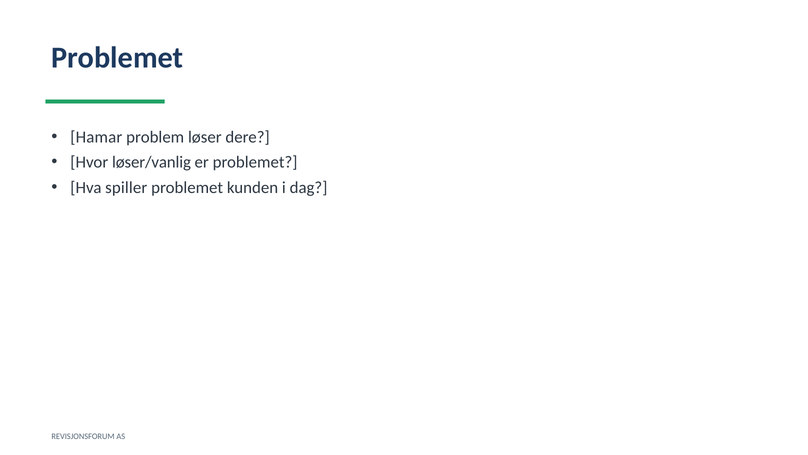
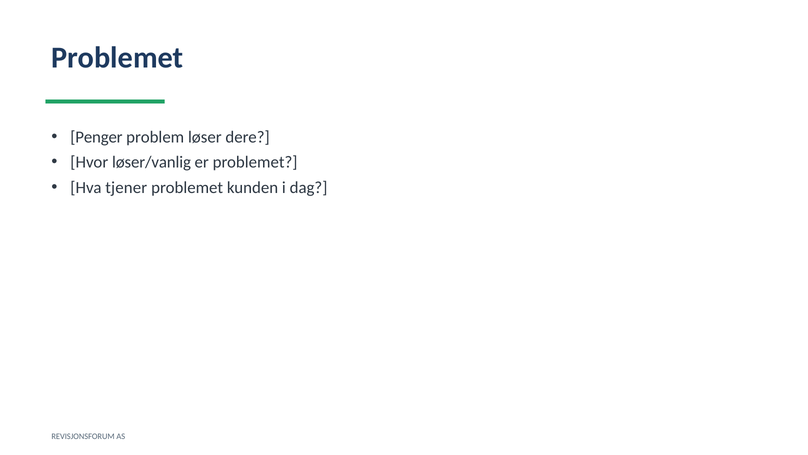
Hamar: Hamar -> Penger
spiller: spiller -> tjener
